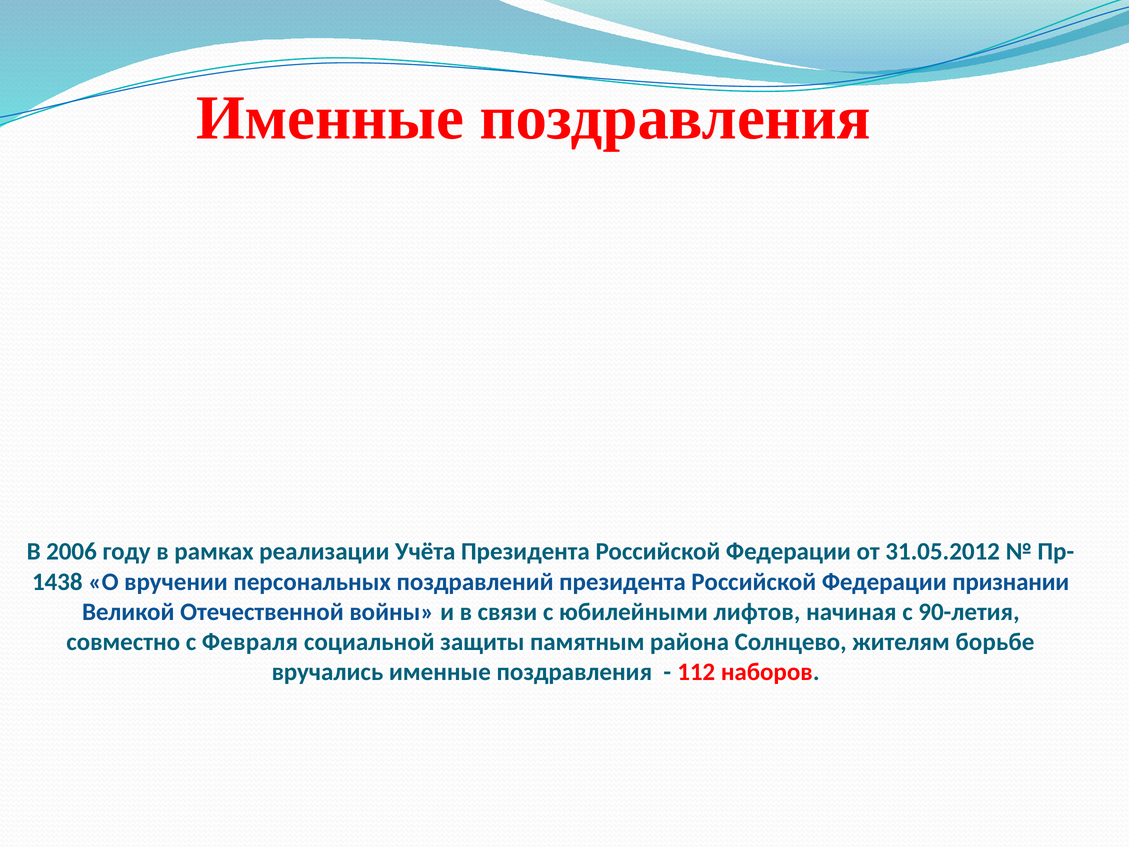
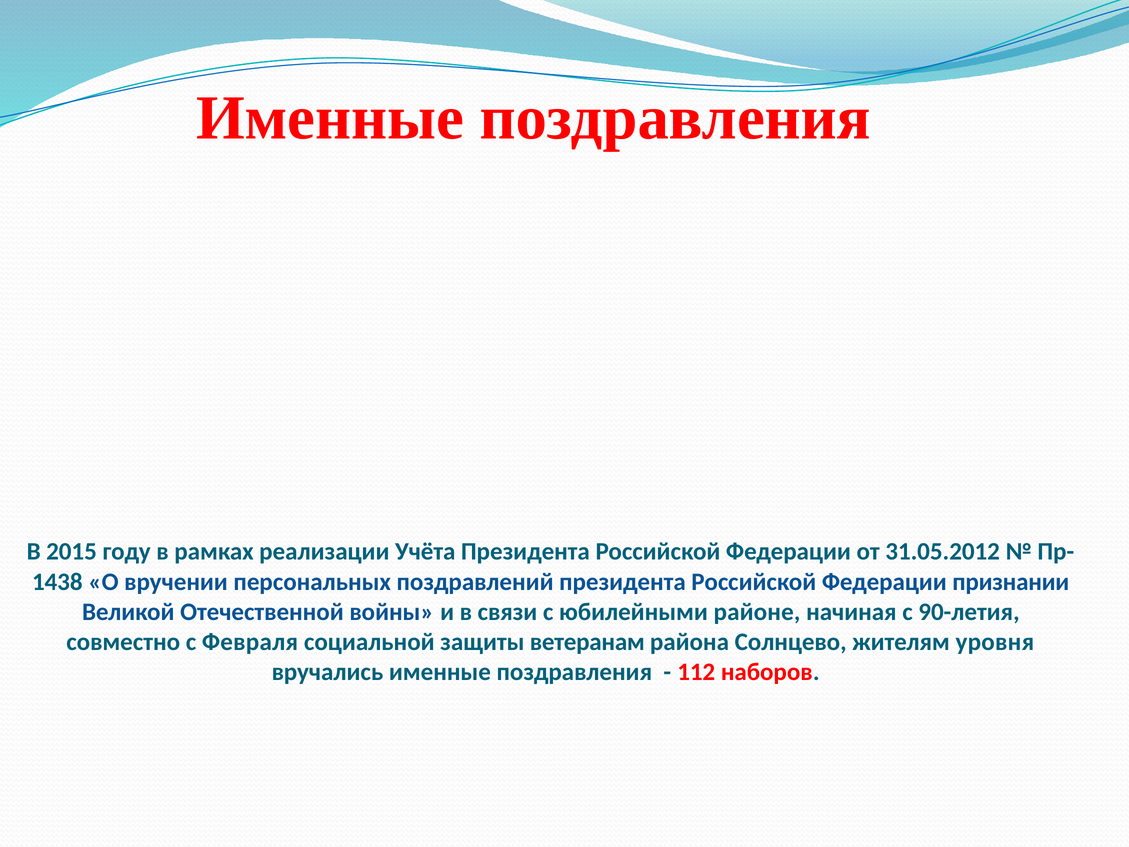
2006: 2006 -> 2015
лифтов: лифтов -> районе
памятным: памятным -> ветеранам
борьбе: борьбе -> уровня
